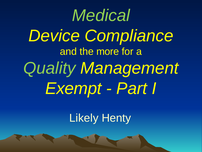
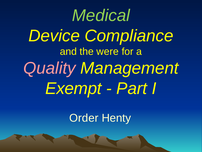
more: more -> were
Quality colour: light green -> pink
Likely: Likely -> Order
